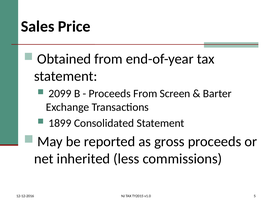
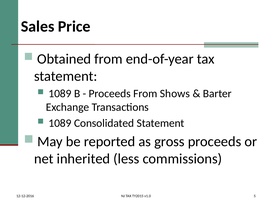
2099 at (60, 94): 2099 -> 1089
Screen: Screen -> Shows
1899 at (60, 123): 1899 -> 1089
